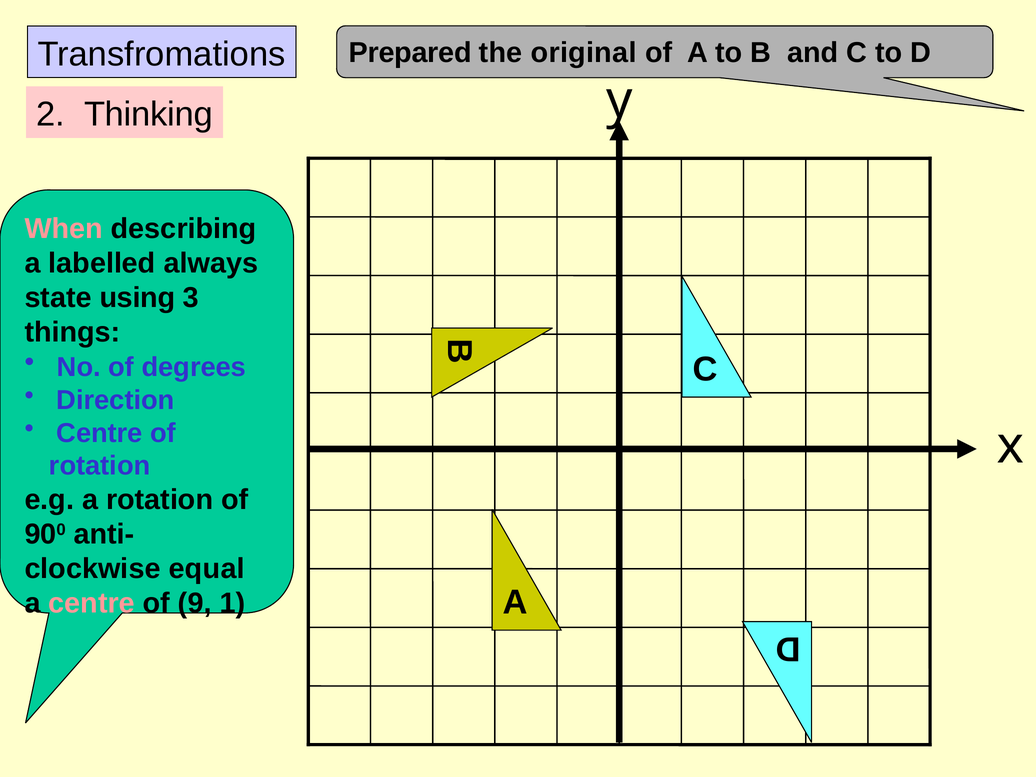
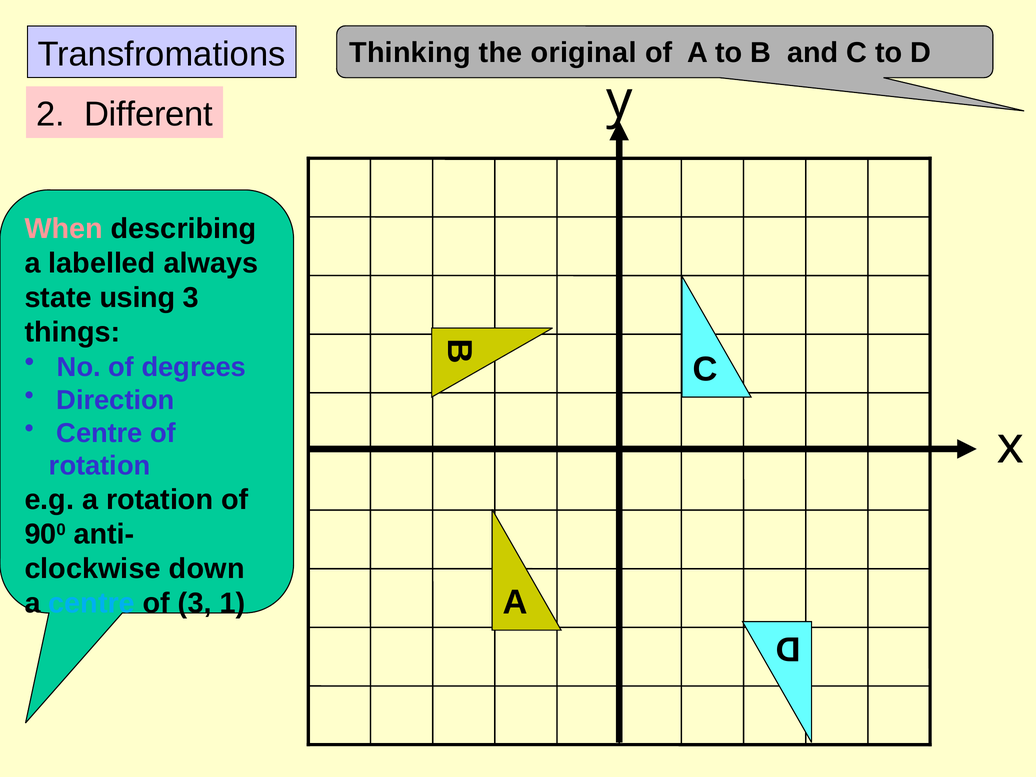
Prepared: Prepared -> Thinking
Thinking: Thinking -> Different
equal: equal -> down
centre at (92, 603) colour: pink -> light blue
of 9: 9 -> 3
